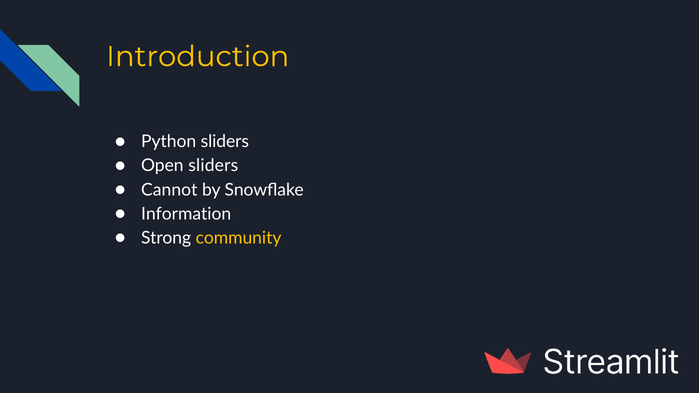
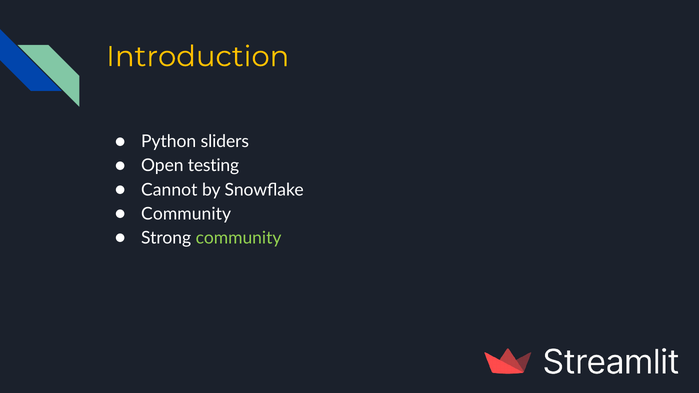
Open sliders: sliders -> testing
Information at (186, 214): Information -> Community
community at (239, 238) colour: yellow -> light green
